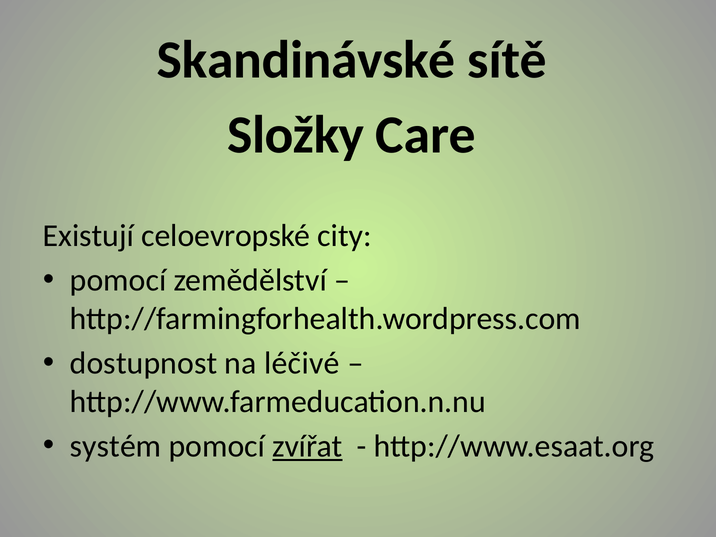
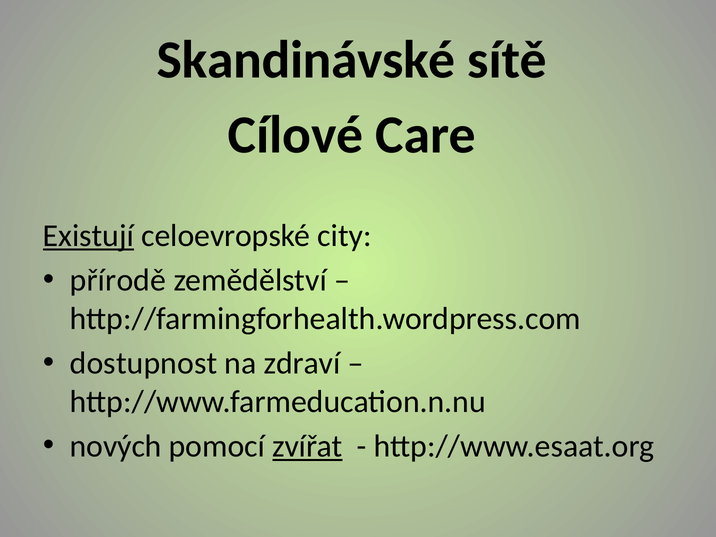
Složky: Složky -> Cílové
Existují underline: none -> present
pomocí at (118, 280): pomocí -> přírodě
léčivé: léčivé -> zdraví
systém: systém -> nových
